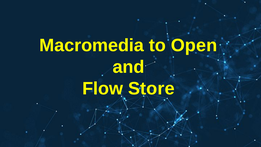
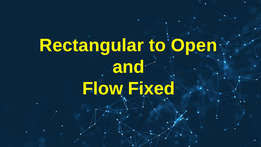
Macromedia: Macromedia -> Rectangular
Store: Store -> Fixed
